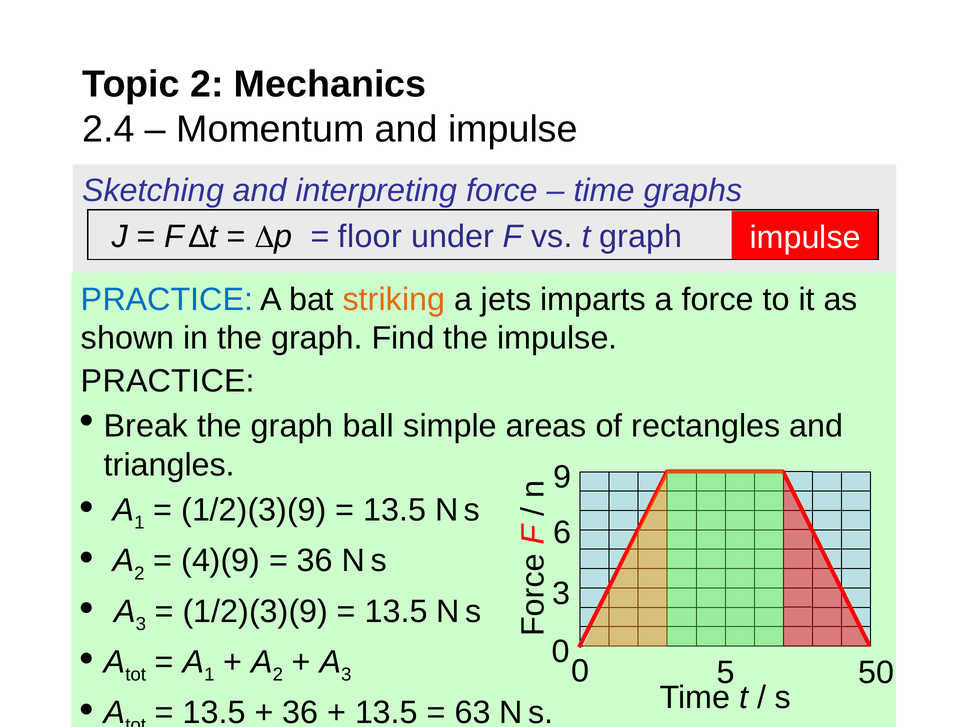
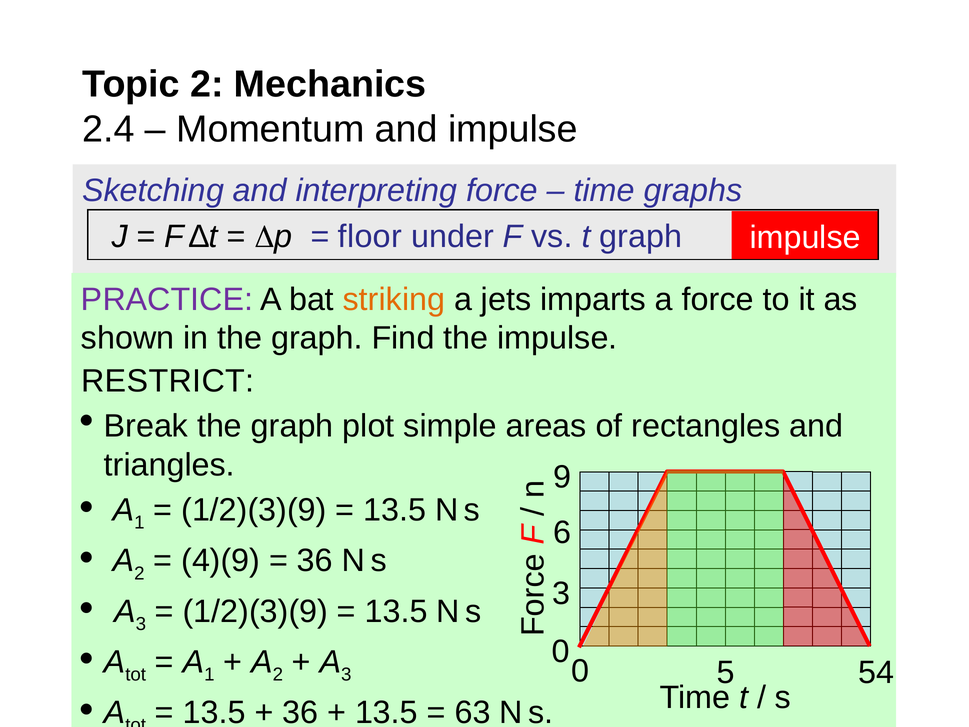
PRACTICE at (167, 299) colour: blue -> purple
PRACTICE at (168, 381): PRACTICE -> RESTRICT
ball: ball -> plot
50: 50 -> 54
